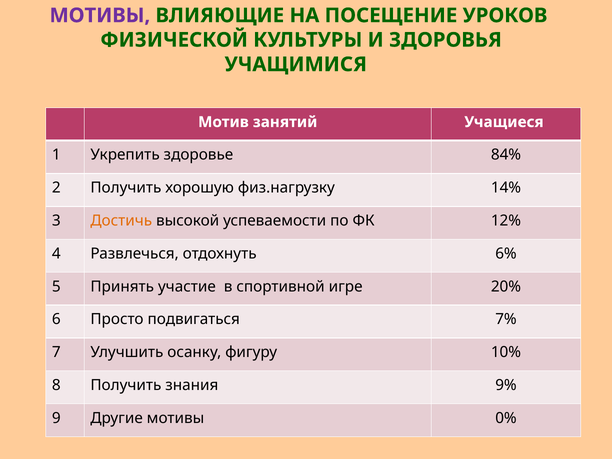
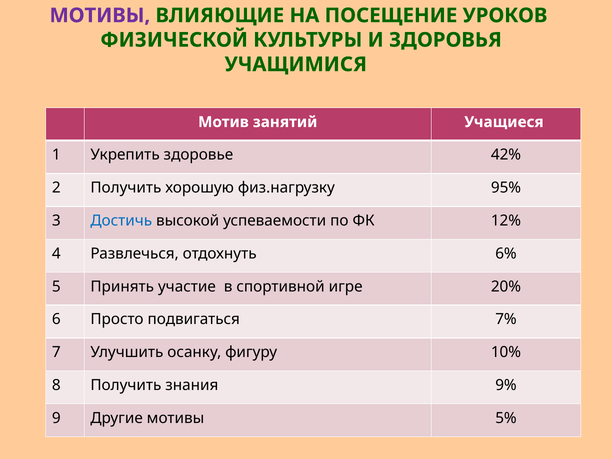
84%: 84% -> 42%
14%: 14% -> 95%
Достичь colour: orange -> blue
0%: 0% -> 5%
